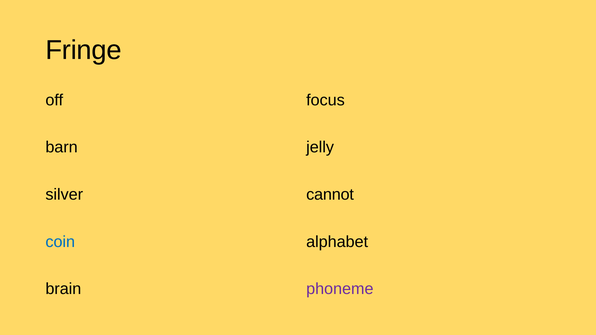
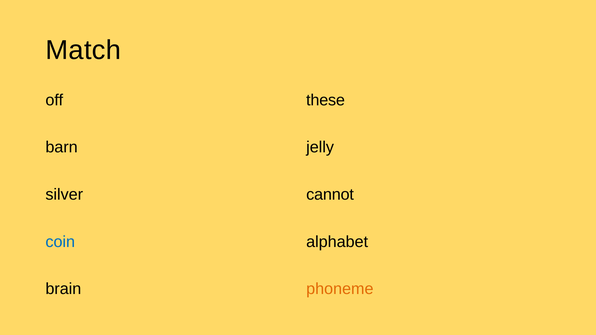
Fringe: Fringe -> Match
focus: focus -> these
phoneme colour: purple -> orange
